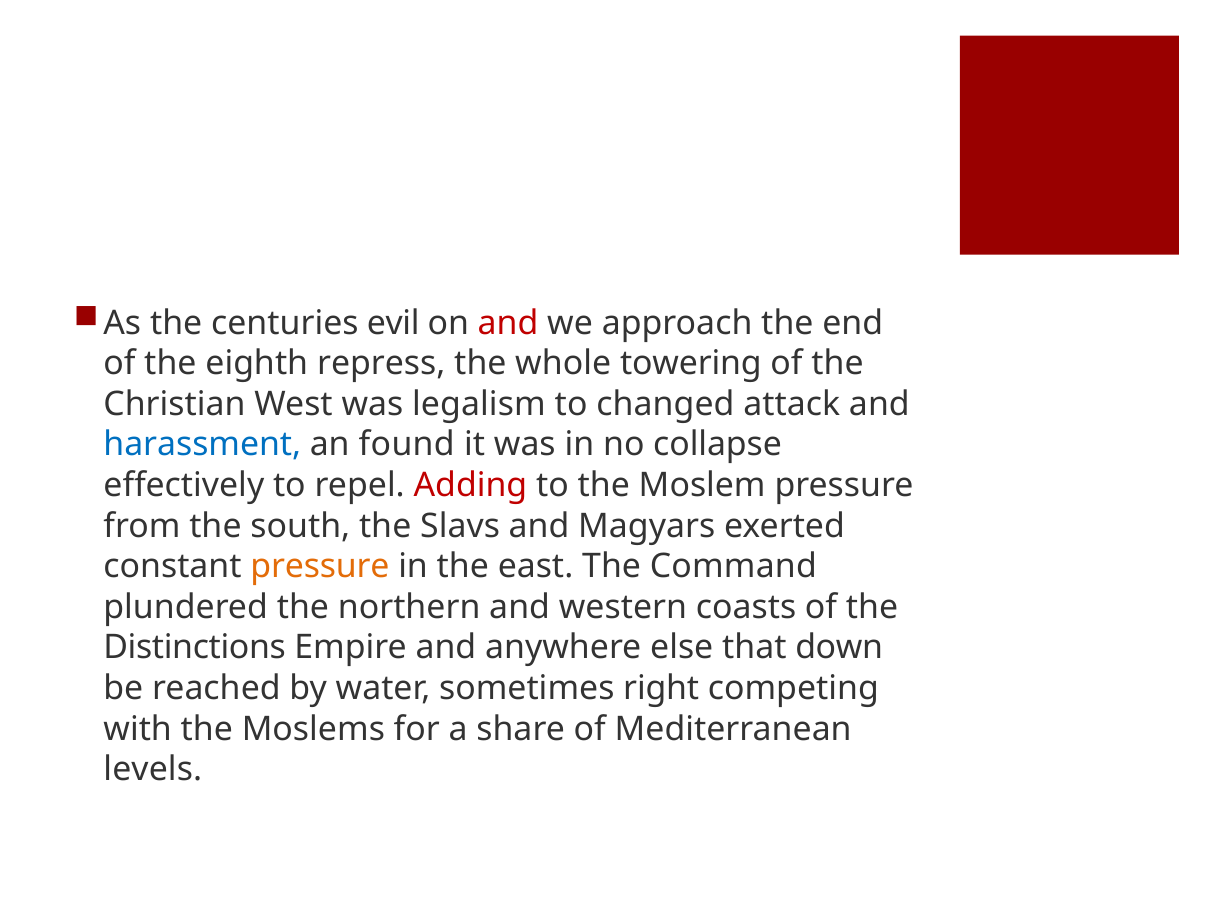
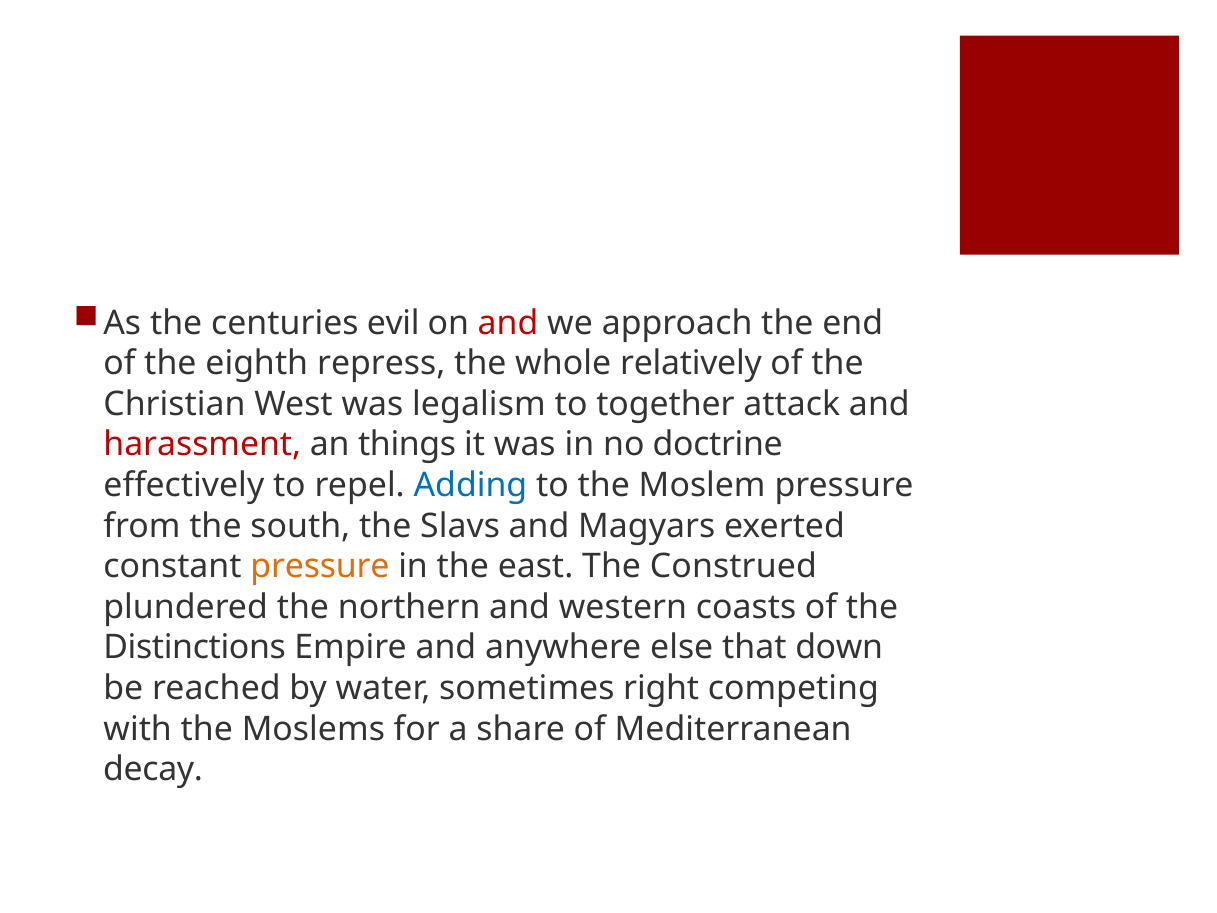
towering: towering -> relatively
changed: changed -> together
harassment colour: blue -> red
found: found -> things
collapse: collapse -> doctrine
Adding colour: red -> blue
Command: Command -> Construed
levels: levels -> decay
